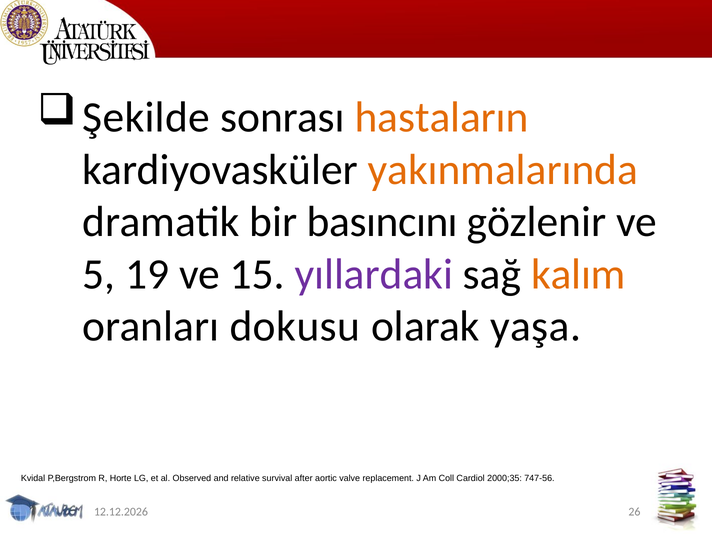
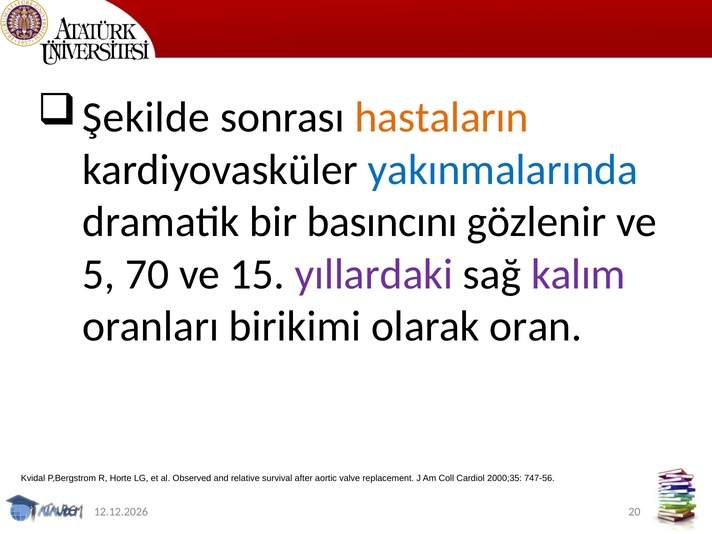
yakınmalarında colour: orange -> blue
19: 19 -> 70
kalım colour: orange -> purple
dokusu: dokusu -> birikimi
yaşa: yaşa -> oran
26: 26 -> 20
